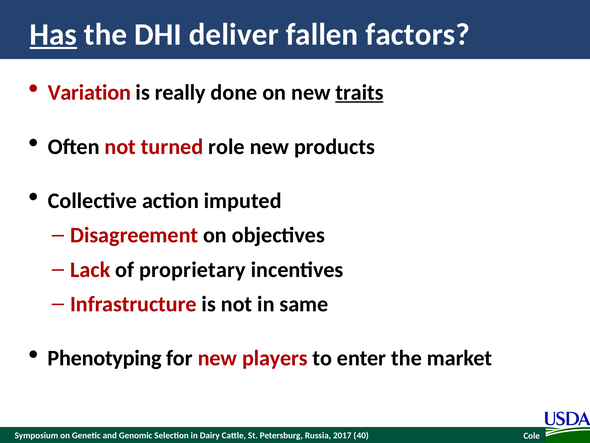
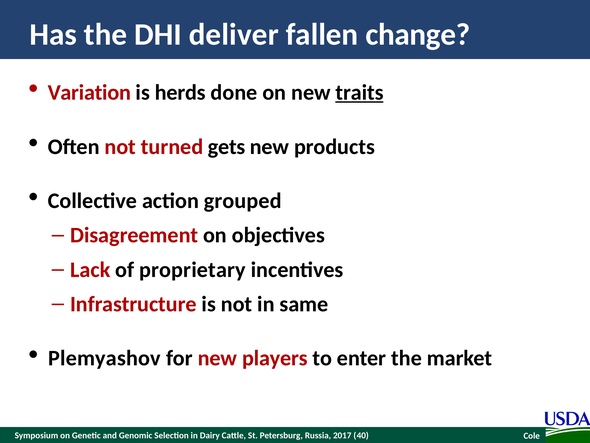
Has underline: present -> none
factors: factors -> change
really: really -> herds
role: role -> gets
imputed: imputed -> grouped
Phenotyping: Phenotyping -> Plemyashov
